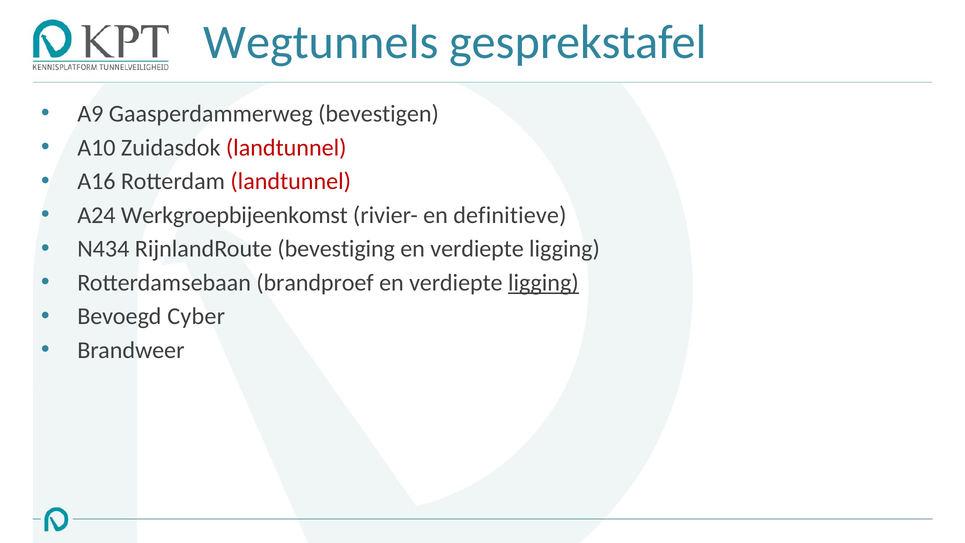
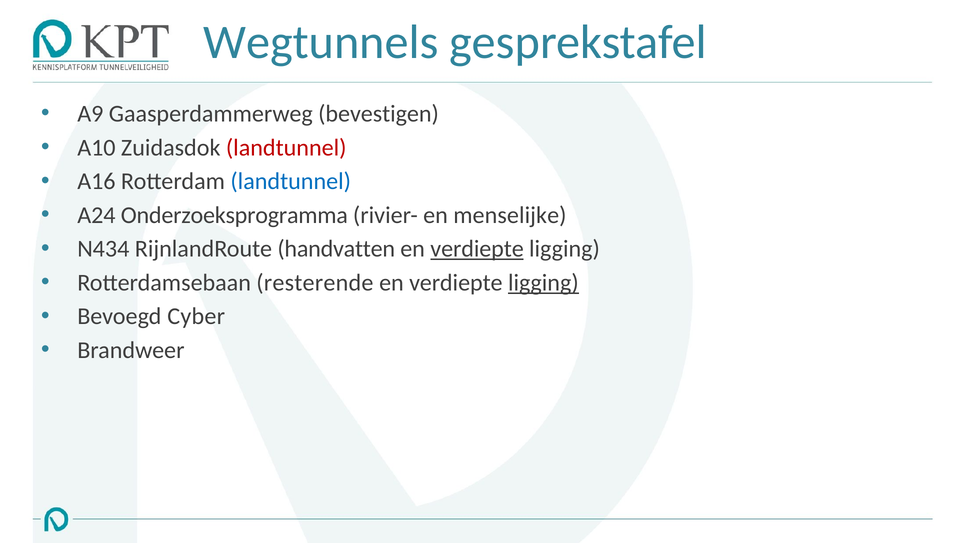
landtunnel at (291, 181) colour: red -> blue
Werkgroepbijeenkomst: Werkgroepbijeenkomst -> Onderzoeksprogramma
definitieve: definitieve -> menselijke
bevestiging: bevestiging -> handvatten
verdiepte at (477, 249) underline: none -> present
brandproef: brandproef -> resterende
